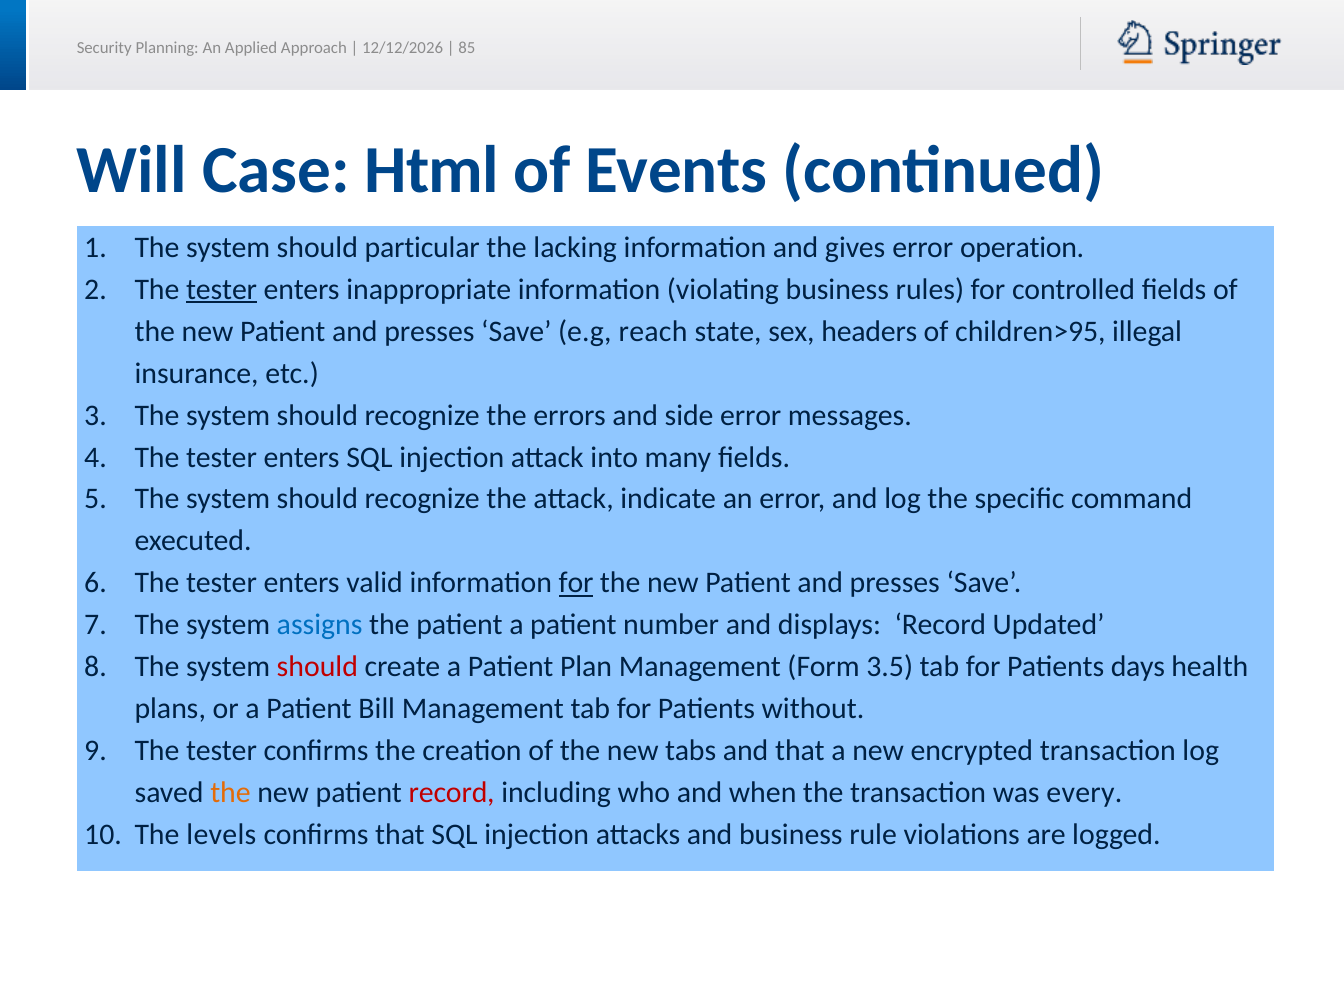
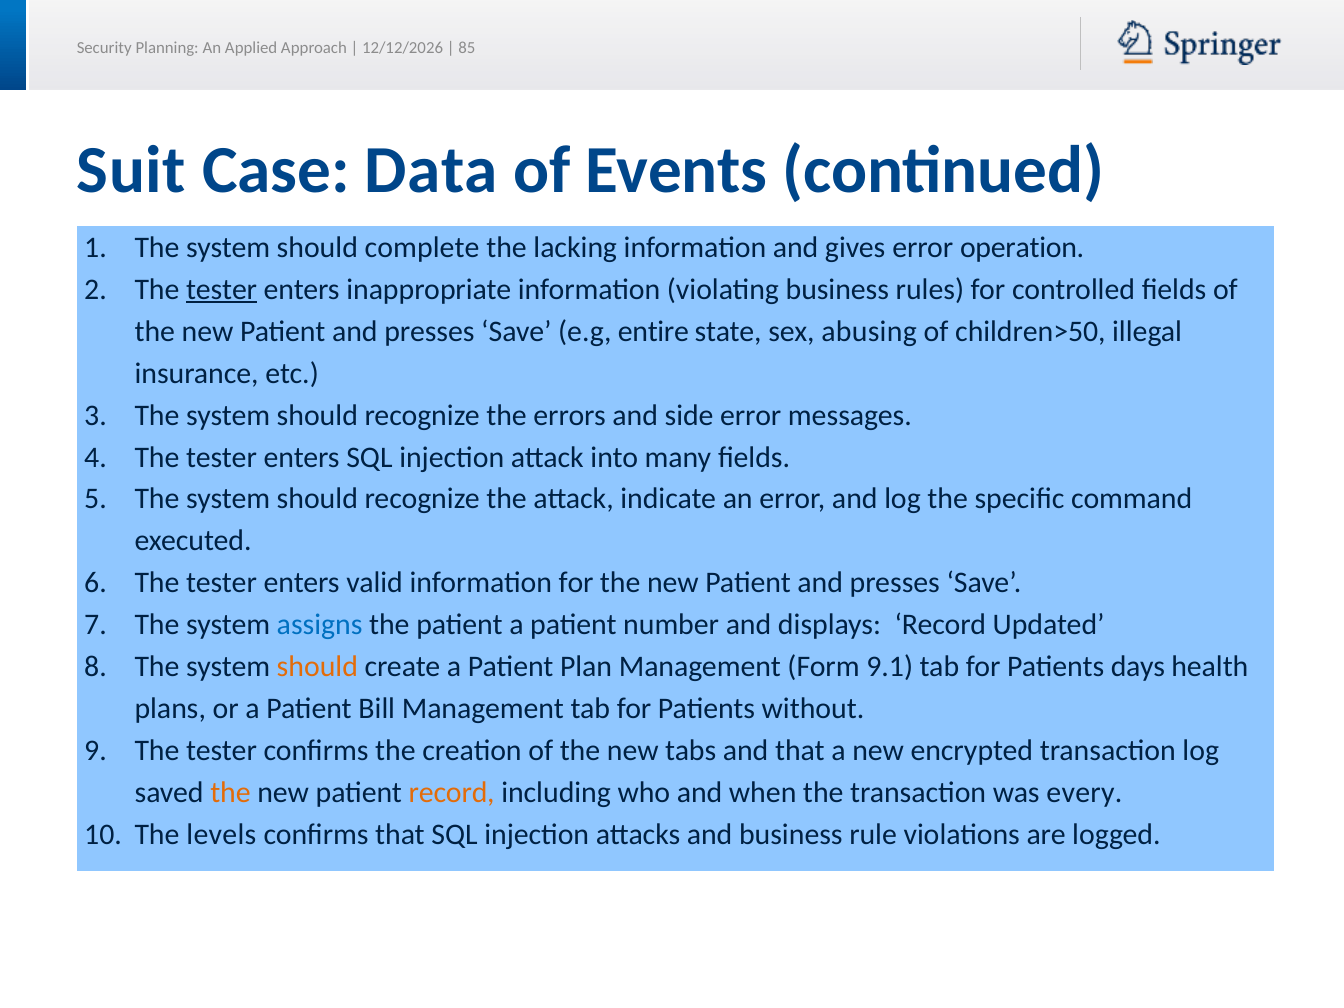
Will: Will -> Suit
Html: Html -> Data
particular: particular -> complete
reach: reach -> entire
headers: headers -> abusing
children>95: children>95 -> children>50
for at (576, 583) underline: present -> none
should at (317, 667) colour: red -> orange
3.5: 3.5 -> 9.1
record at (452, 793) colour: red -> orange
